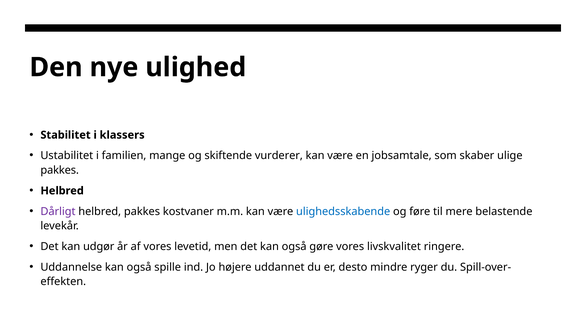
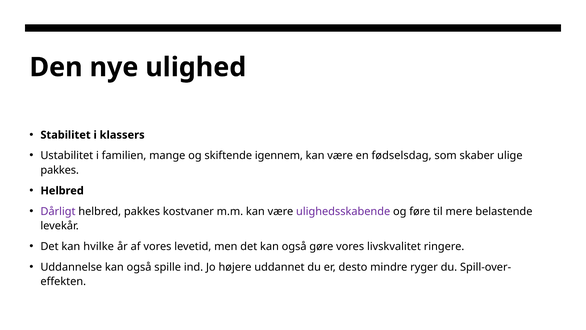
vurderer: vurderer -> igennem
jobsamtale: jobsamtale -> fødselsdag
ulighedsskabende colour: blue -> purple
udgør: udgør -> hvilke
